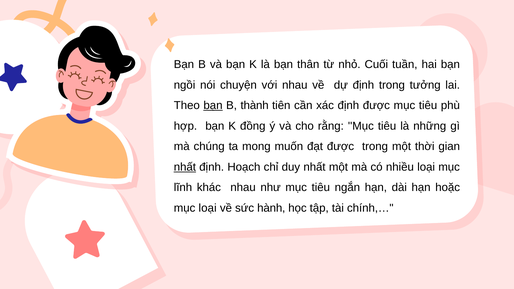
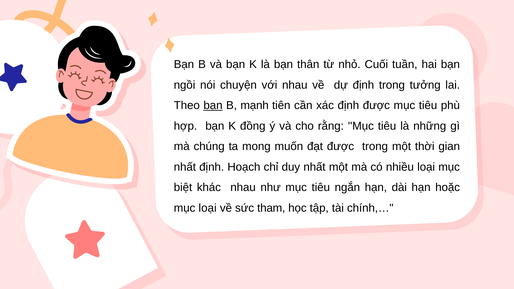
thành: thành -> mạnh
nhất at (185, 167) underline: present -> none
lĩnh: lĩnh -> biệt
hành: hành -> tham
